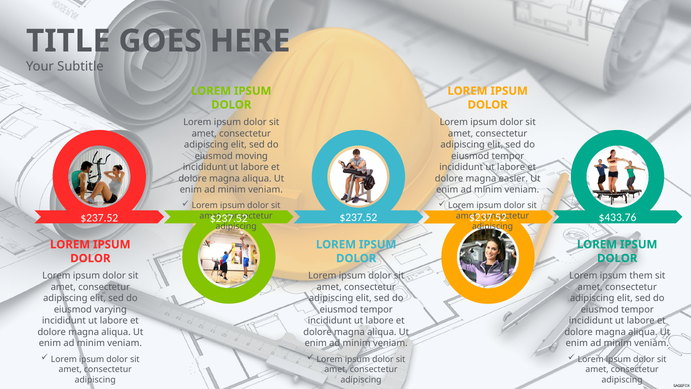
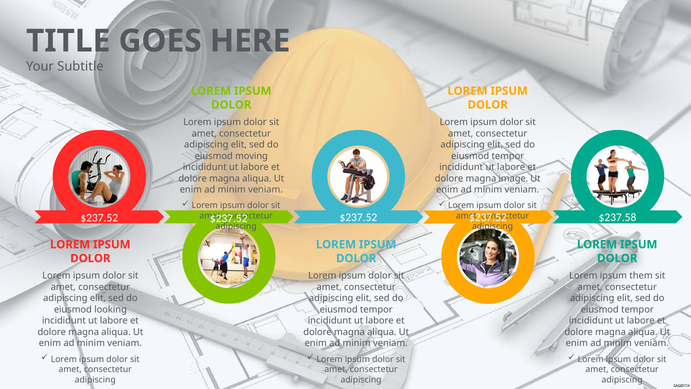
easier: easier -> image
$433.76: $433.76 -> $237.58
varying: varying -> looking
